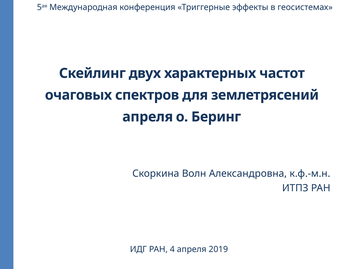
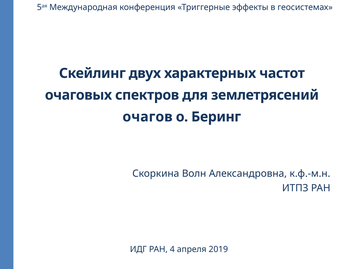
апреля at (148, 117): апреля -> очагов
